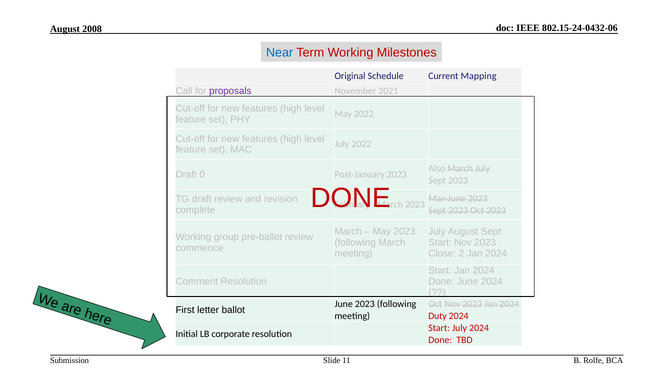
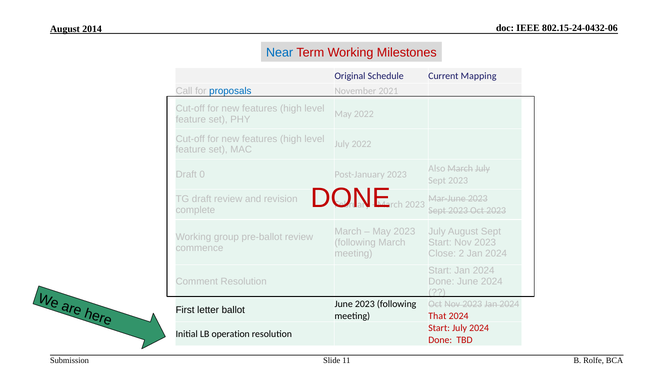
2008: 2008 -> 2014
proposals colour: purple -> blue
Duty: Duty -> That
corporate: corporate -> operation
